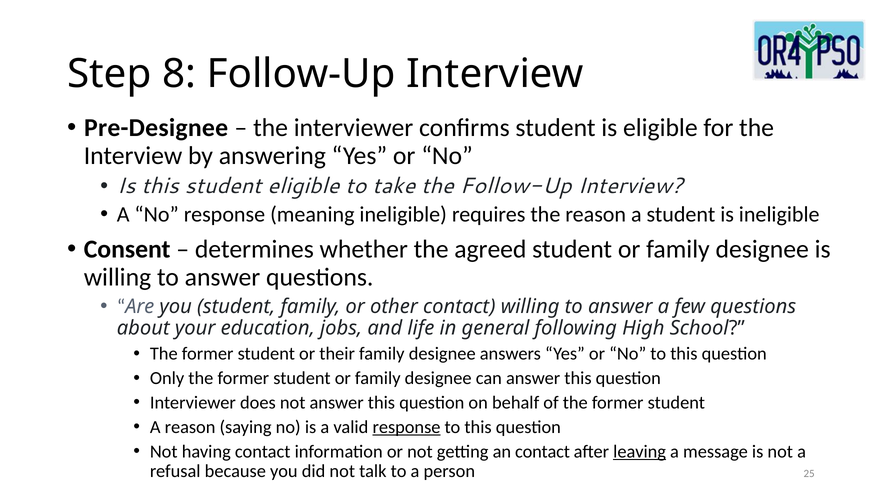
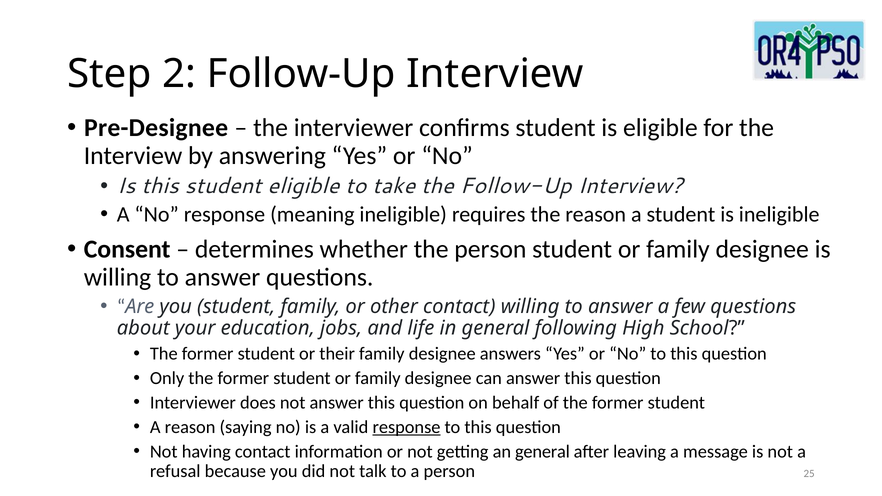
8: 8 -> 2
the agreed: agreed -> person
an contact: contact -> general
leaving underline: present -> none
